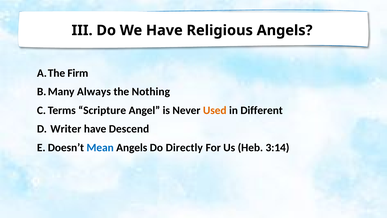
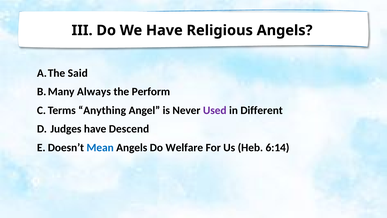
Firm: Firm -> Said
Nothing: Nothing -> Perform
Scripture: Scripture -> Anything
Used colour: orange -> purple
Writer: Writer -> Judges
Directly: Directly -> Welfare
3:14: 3:14 -> 6:14
